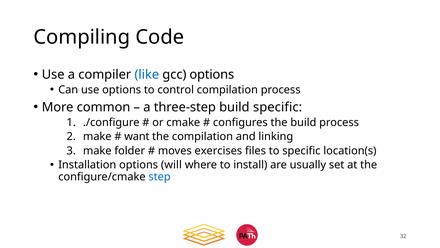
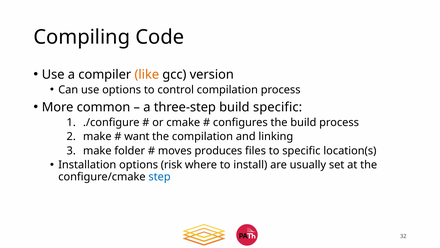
like colour: blue -> orange
gcc options: options -> version
exercises: exercises -> produces
will: will -> risk
